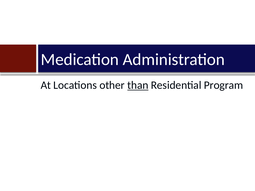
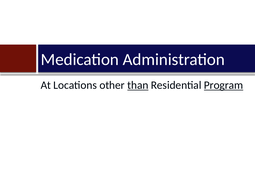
Program underline: none -> present
